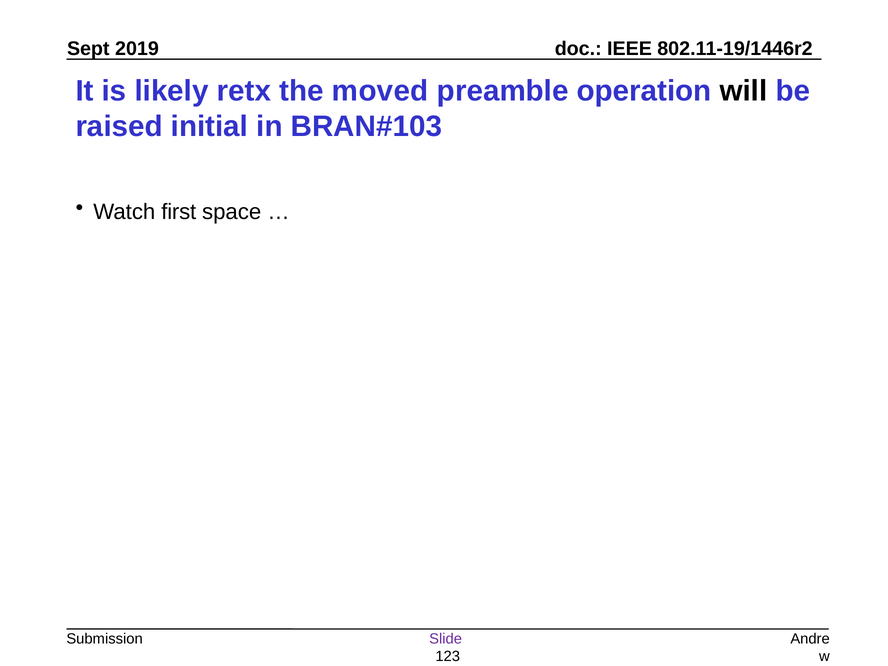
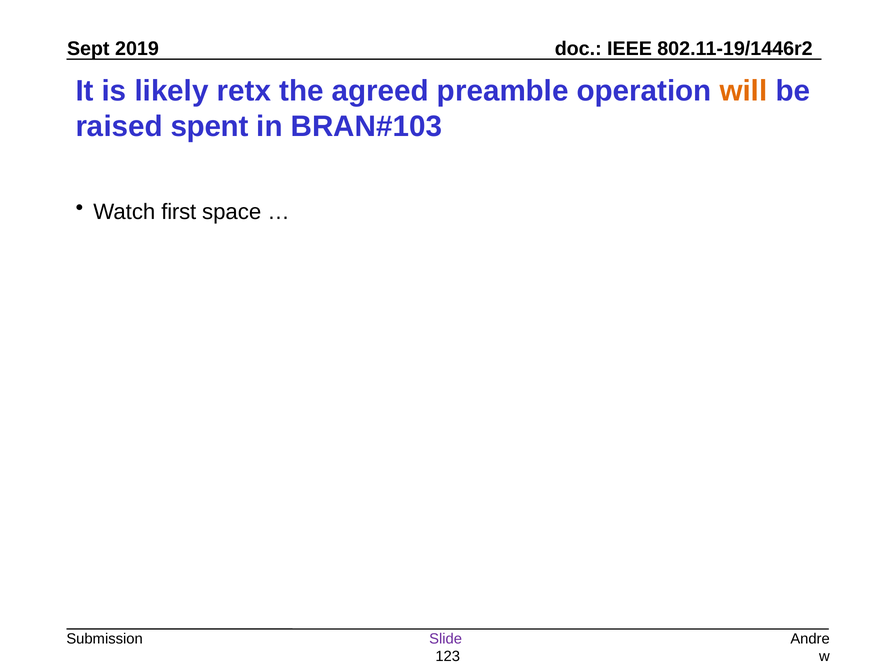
moved: moved -> agreed
will colour: black -> orange
initial: initial -> spent
